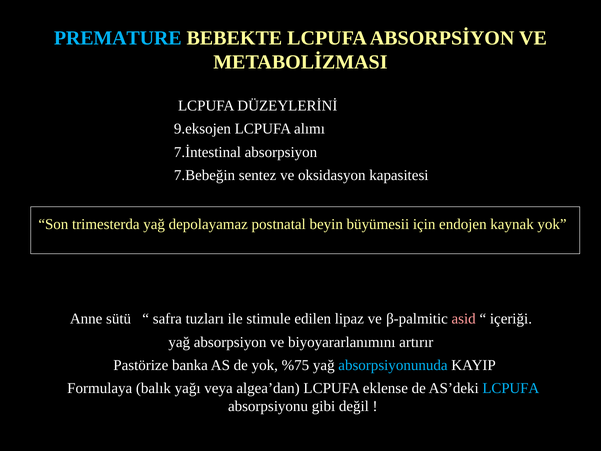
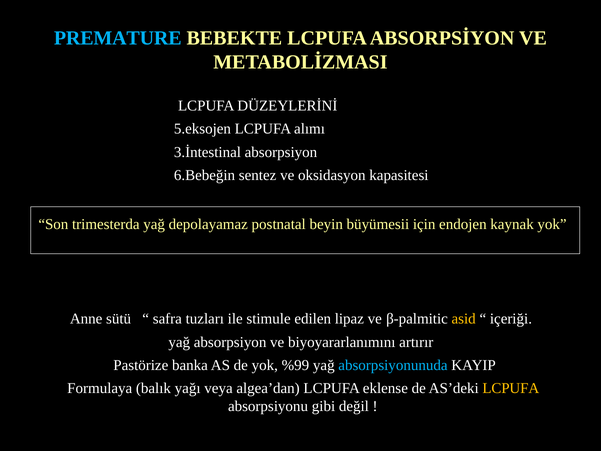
9.eksojen: 9.eksojen -> 5.eksojen
7.İntestinal: 7.İntestinal -> 3.İntestinal
7.Bebeğin: 7.Bebeğin -> 6.Bebeğin
asid colour: pink -> yellow
%75: %75 -> %99
LCPUFA at (511, 388) colour: light blue -> yellow
